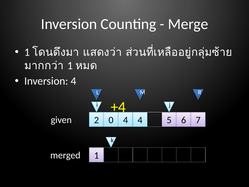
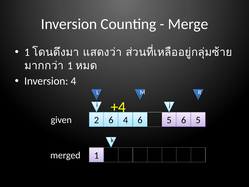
2 0: 0 -> 6
4 4: 4 -> 6
6 7: 7 -> 5
